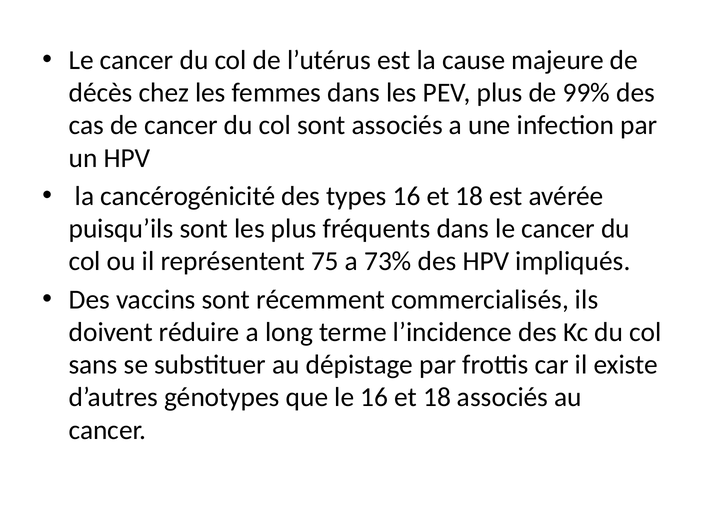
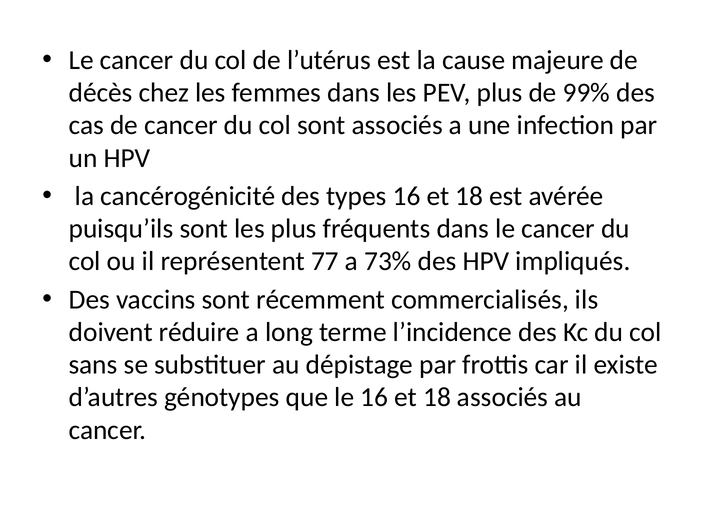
75: 75 -> 77
